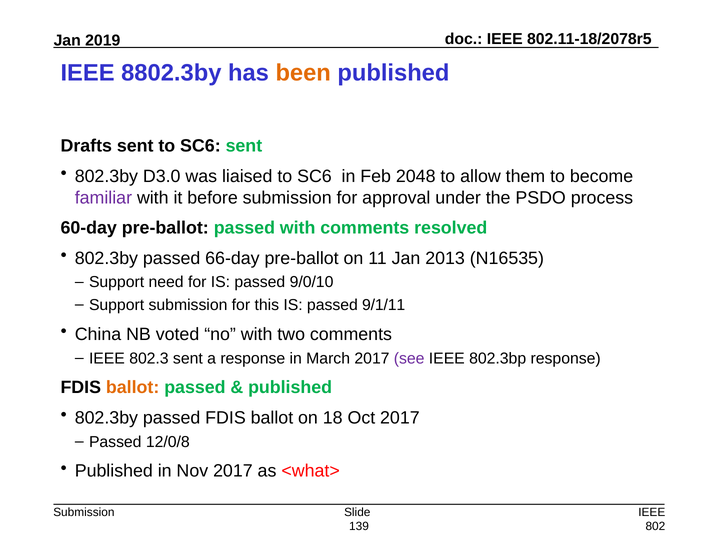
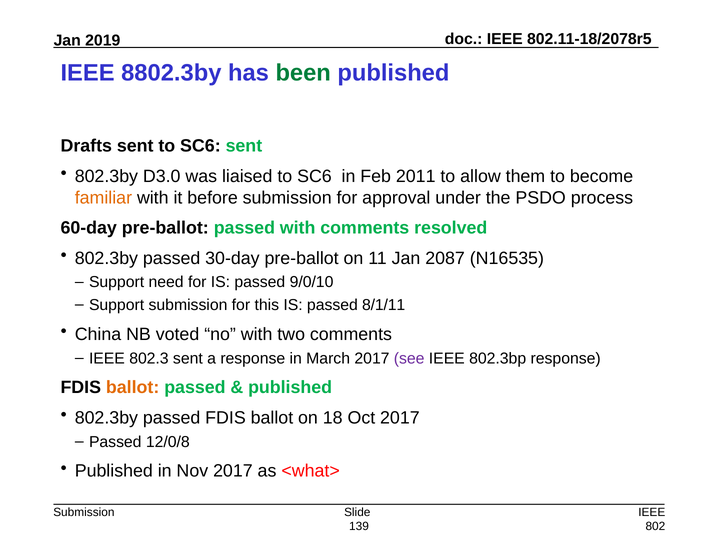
been colour: orange -> green
2048: 2048 -> 2011
familiar colour: purple -> orange
66-day: 66-day -> 30-day
2013: 2013 -> 2087
9/1/11: 9/1/11 -> 8/1/11
